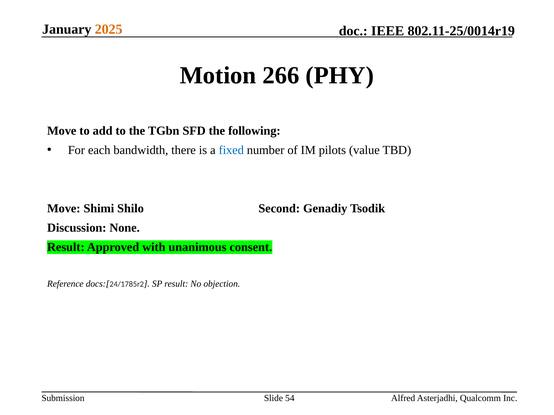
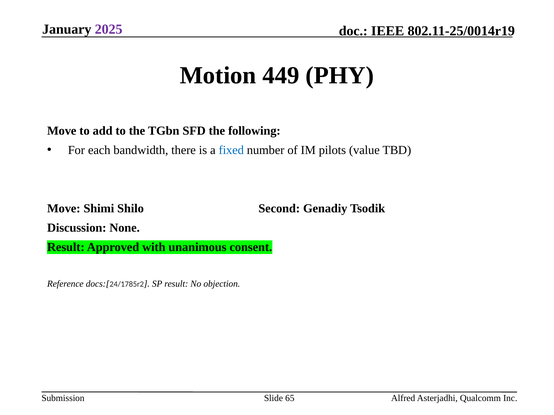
2025 colour: orange -> purple
266: 266 -> 449
54: 54 -> 65
